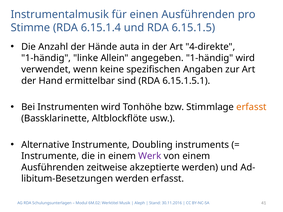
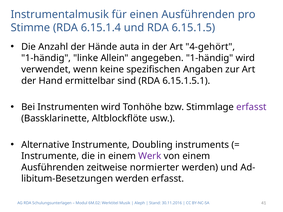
4-direkte: 4-direkte -> 4-gehört
erfasst at (251, 107) colour: orange -> purple
akzeptierte: akzeptierte -> normierter
